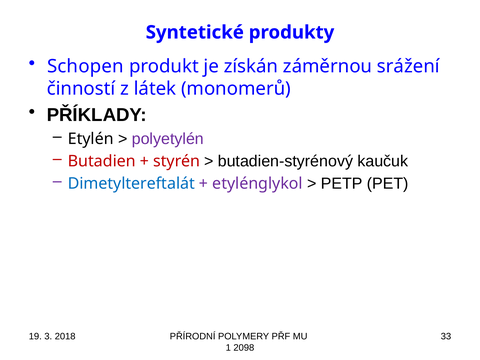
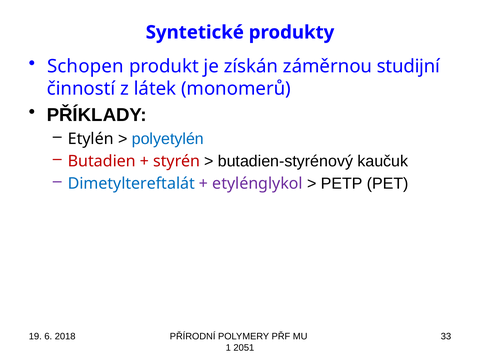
srážení: srážení -> studijní
polyetylén colour: purple -> blue
3: 3 -> 6
2098: 2098 -> 2051
